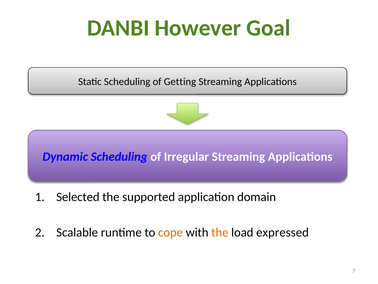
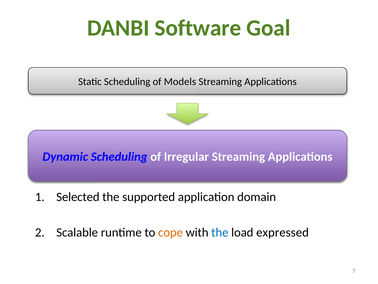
However: However -> Software
Getting: Getting -> Models
the at (220, 232) colour: orange -> blue
